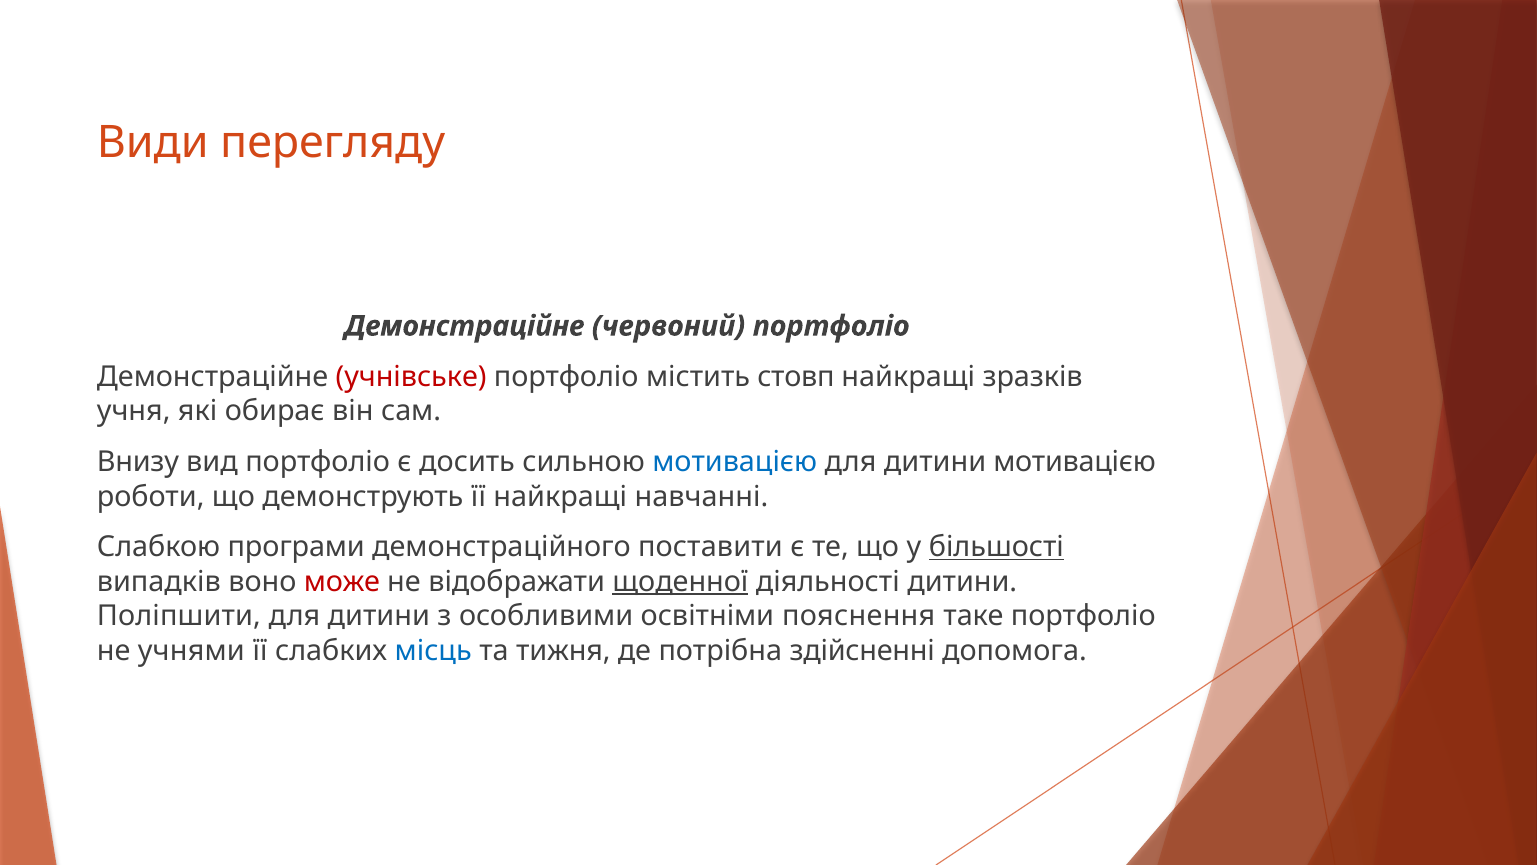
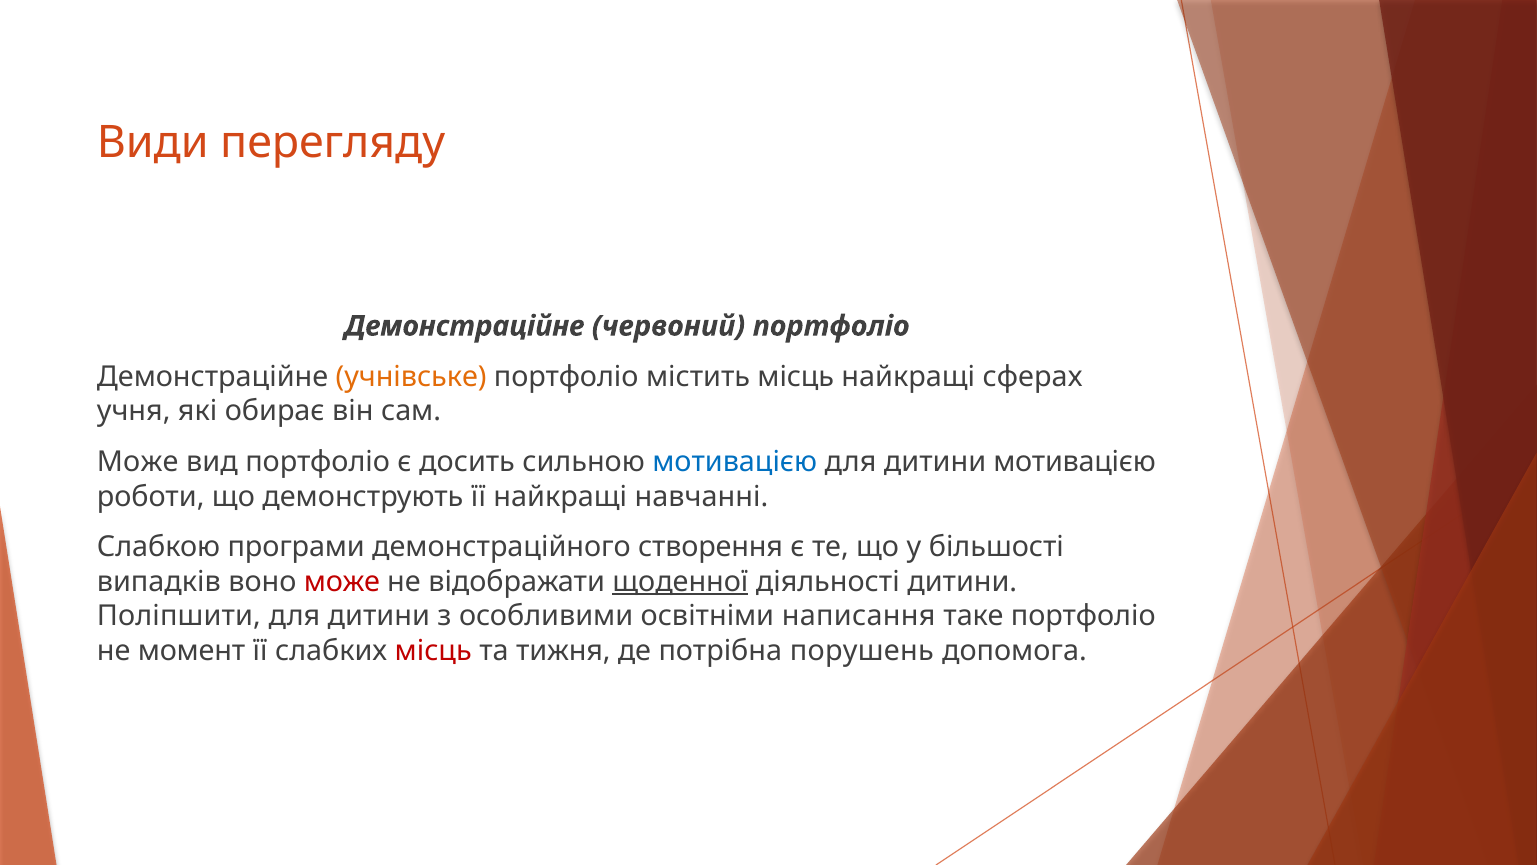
учнівське colour: red -> orange
містить стовп: стовп -> місць
зразків: зразків -> сферах
Внизу at (138, 462): Внизу -> Може
поставити: поставити -> створення
більшості underline: present -> none
пояснення: пояснення -> написання
учнями: учнями -> момент
місць at (433, 651) colour: blue -> red
здійсненні: здійсненні -> порушень
